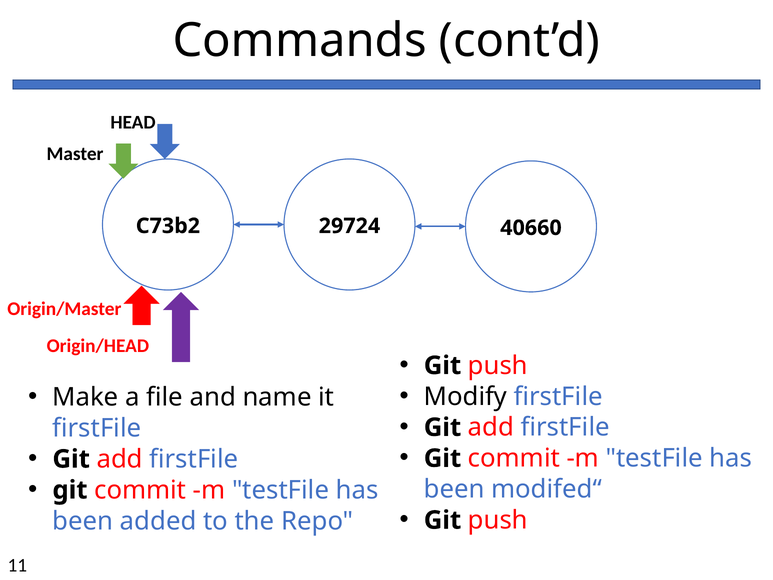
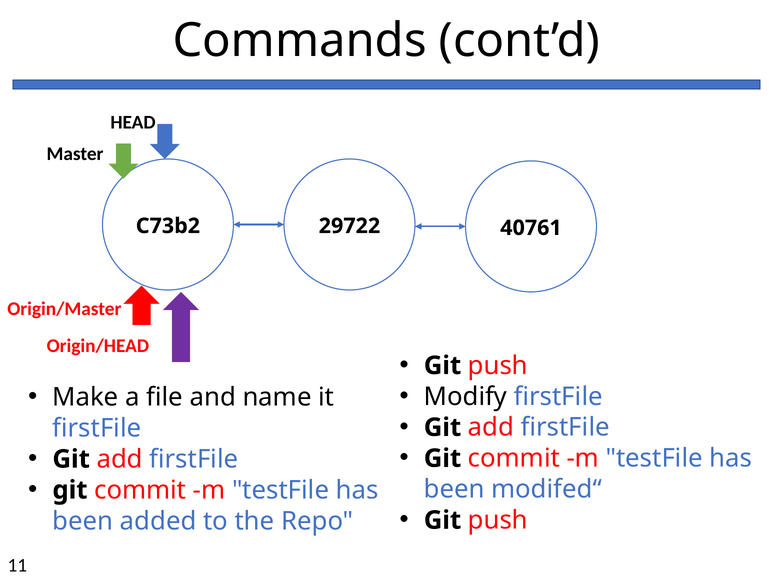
29724: 29724 -> 29722
40660: 40660 -> 40761
